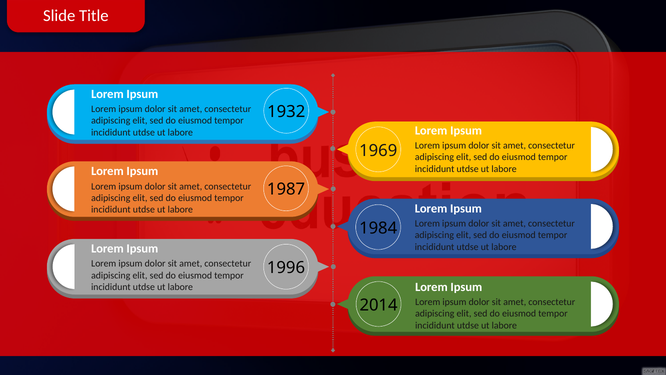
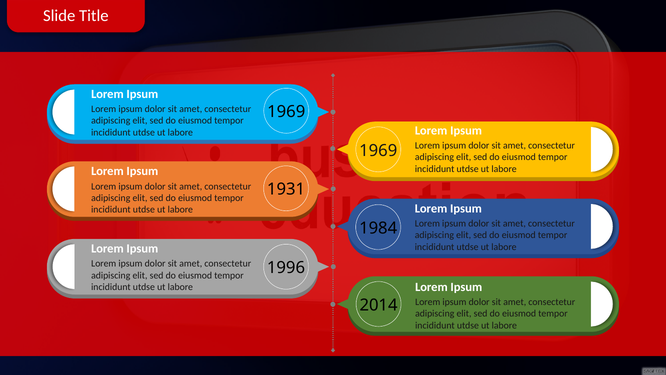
1932 at (286, 112): 1932 -> 1969
1987: 1987 -> 1931
